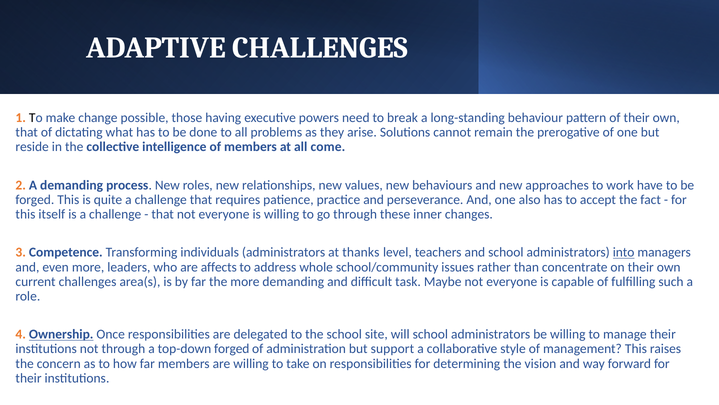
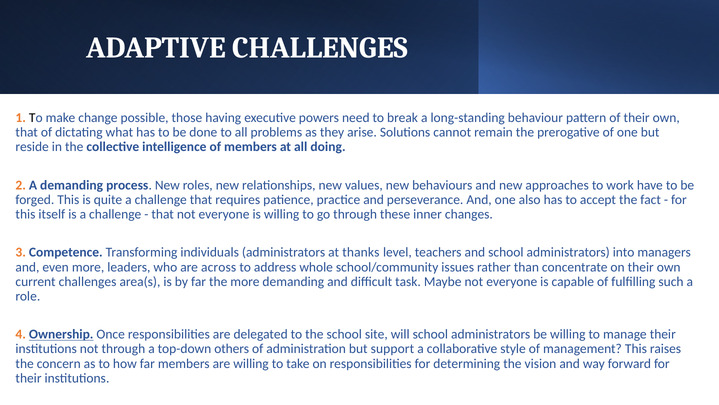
come: come -> doing
into underline: present -> none
affects: affects -> across
top-down forged: forged -> others
